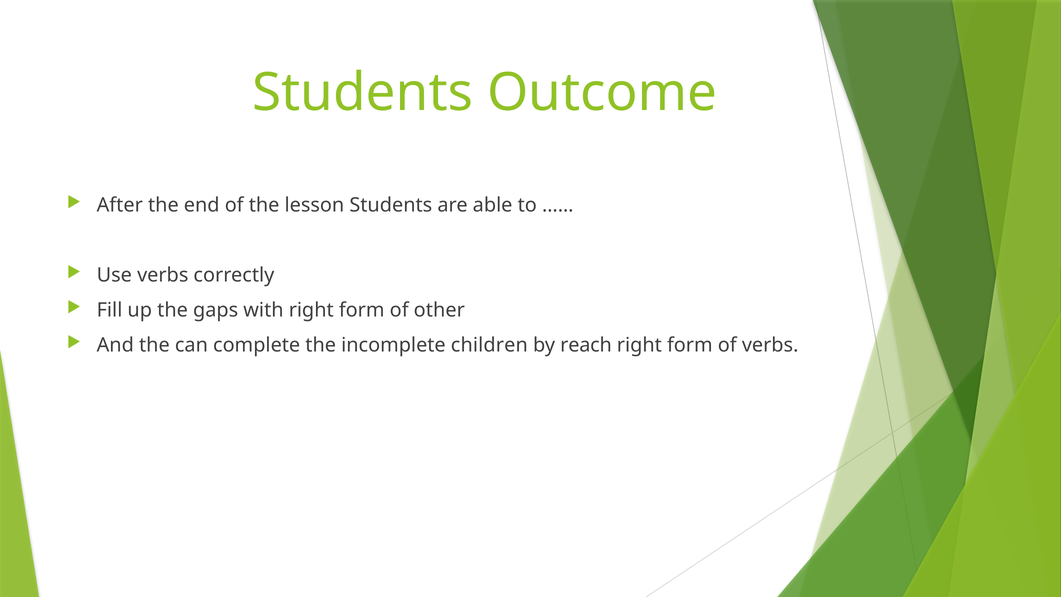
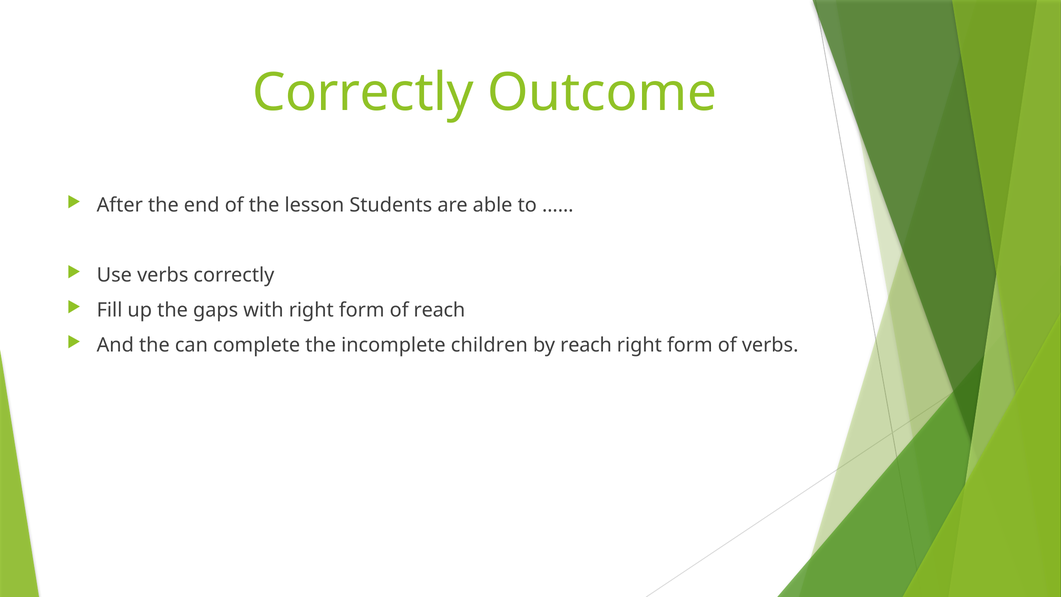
Students at (363, 93): Students -> Correctly
of other: other -> reach
